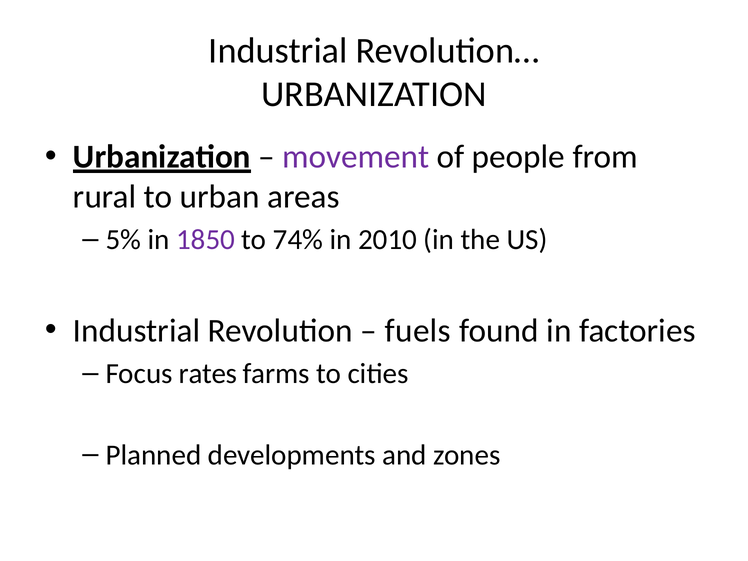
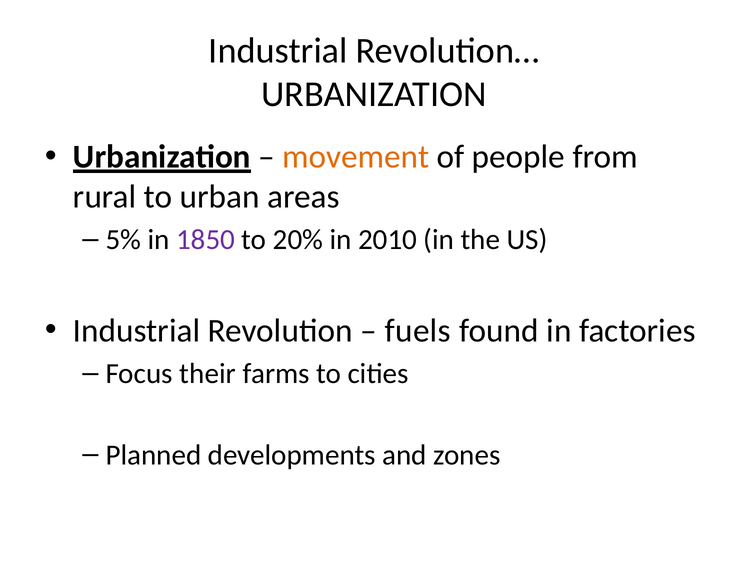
movement colour: purple -> orange
74%: 74% -> 20%
rates: rates -> their
